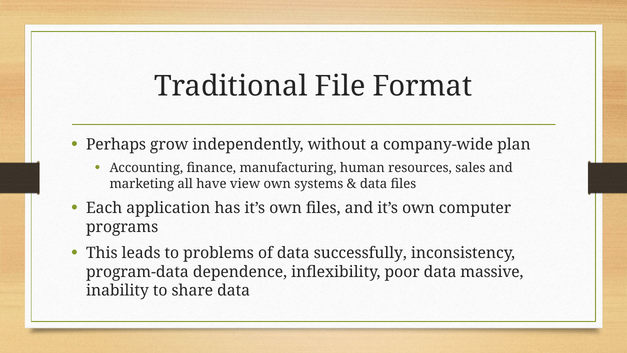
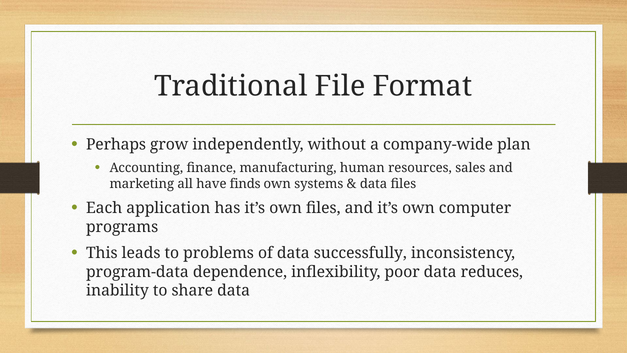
view: view -> finds
massive: massive -> reduces
